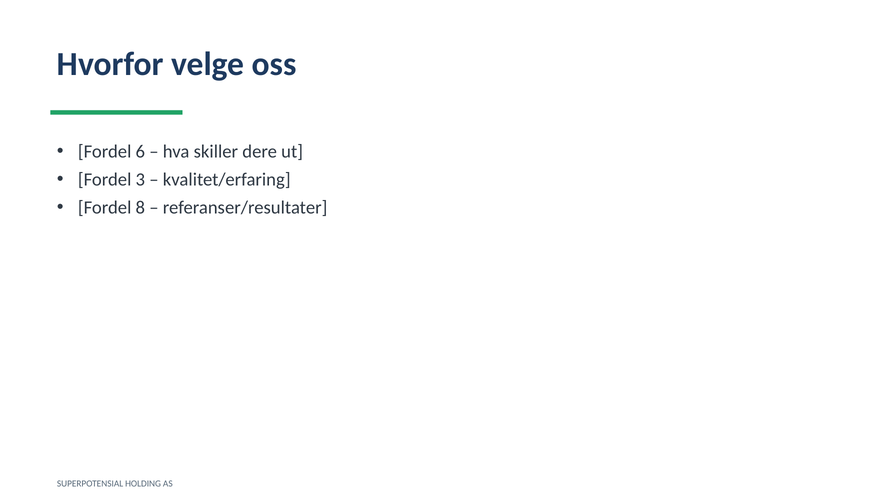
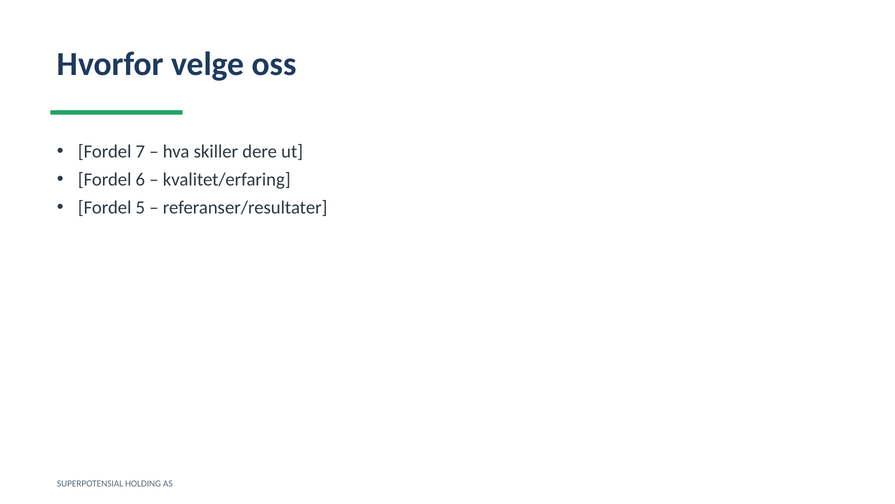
6: 6 -> 7
3: 3 -> 6
8: 8 -> 5
